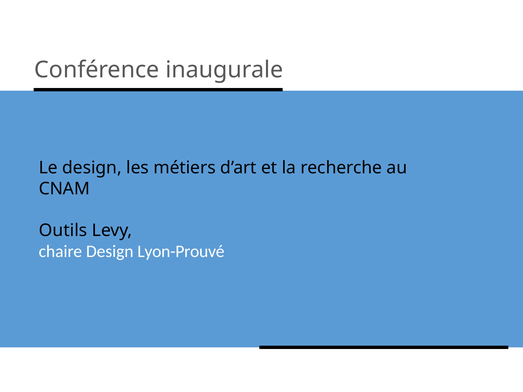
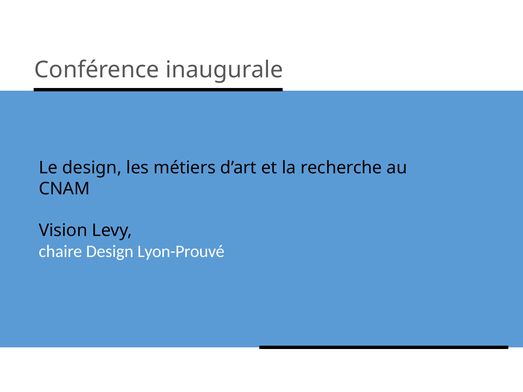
Outils: Outils -> Vision
